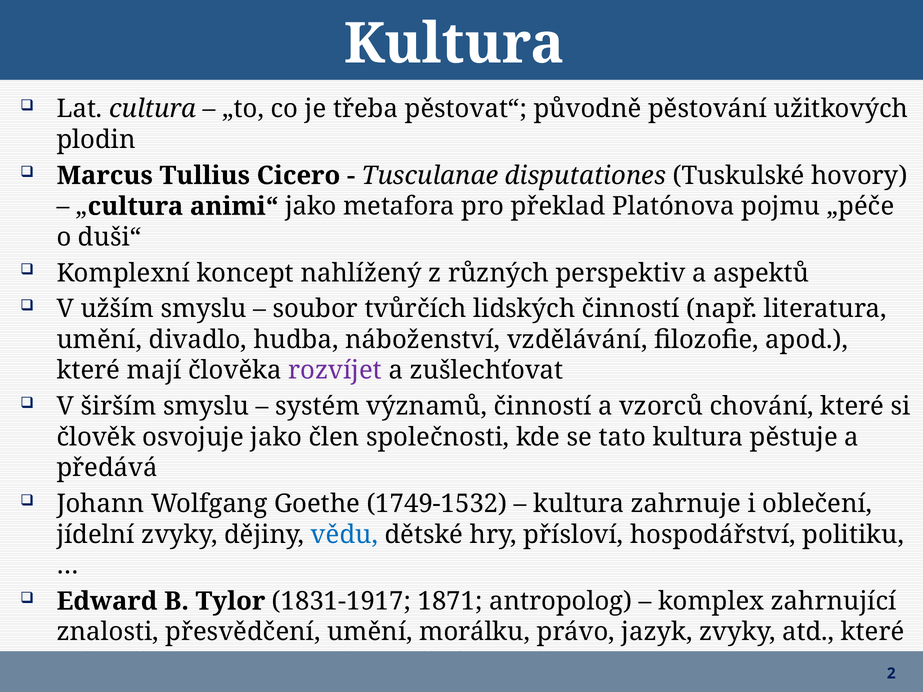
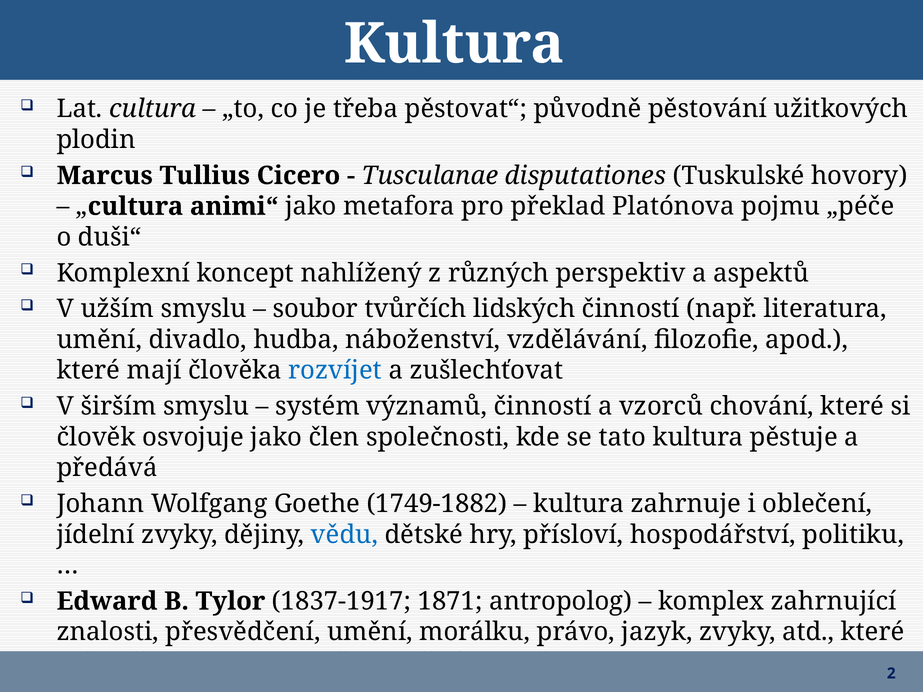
rozvíjet colour: purple -> blue
1749-1532: 1749-1532 -> 1749-1882
1831-1917: 1831-1917 -> 1837-1917
